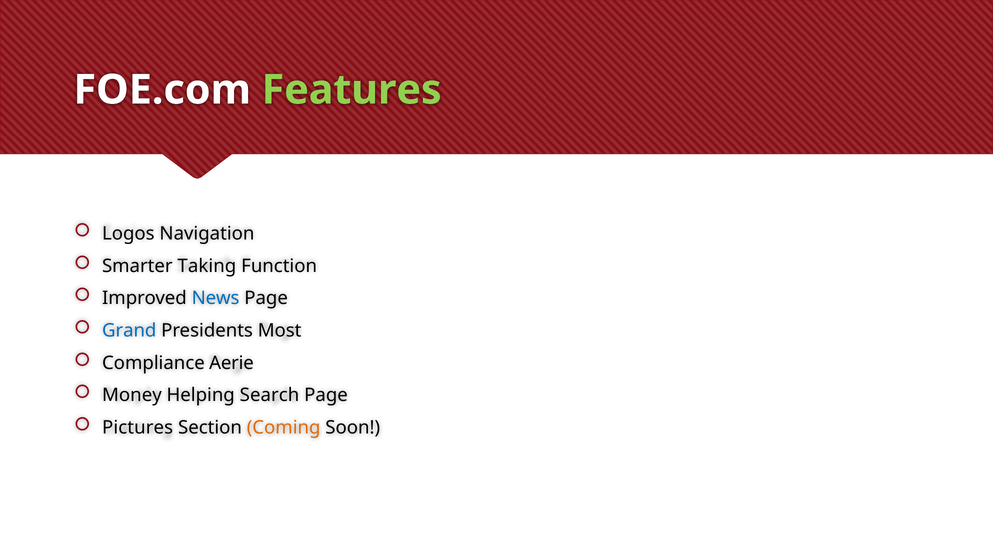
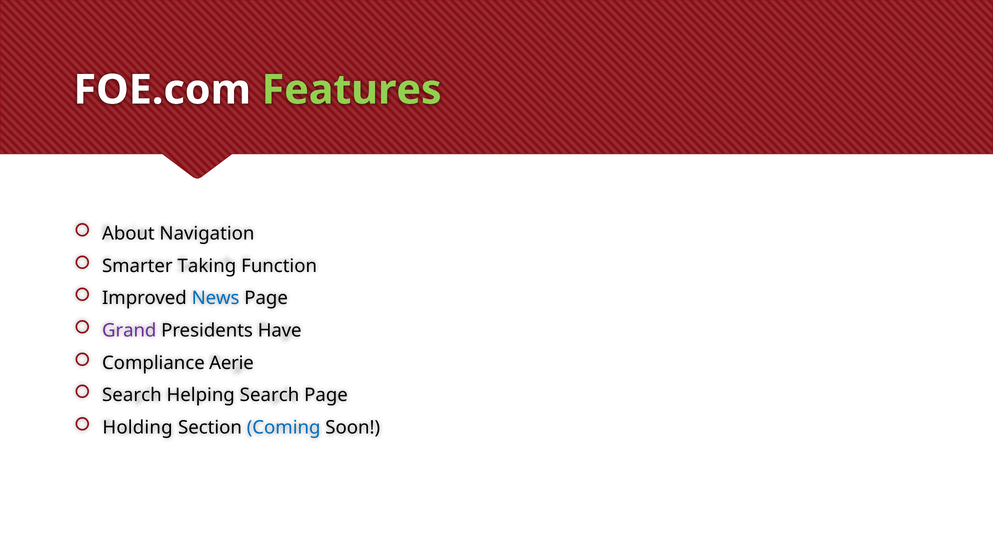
Logos: Logos -> About
Grand colour: blue -> purple
Most: Most -> Have
Money at (132, 395): Money -> Search
Pictures: Pictures -> Holding
Coming colour: orange -> blue
